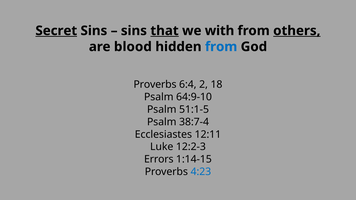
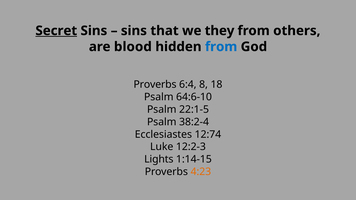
that underline: present -> none
with: with -> they
others underline: present -> none
2: 2 -> 8
64:9-10: 64:9-10 -> 64:6-10
51:1-5: 51:1-5 -> 22:1-5
38:7-4: 38:7-4 -> 38:2-4
12:11: 12:11 -> 12:74
Errors: Errors -> Lights
4:23 colour: blue -> orange
